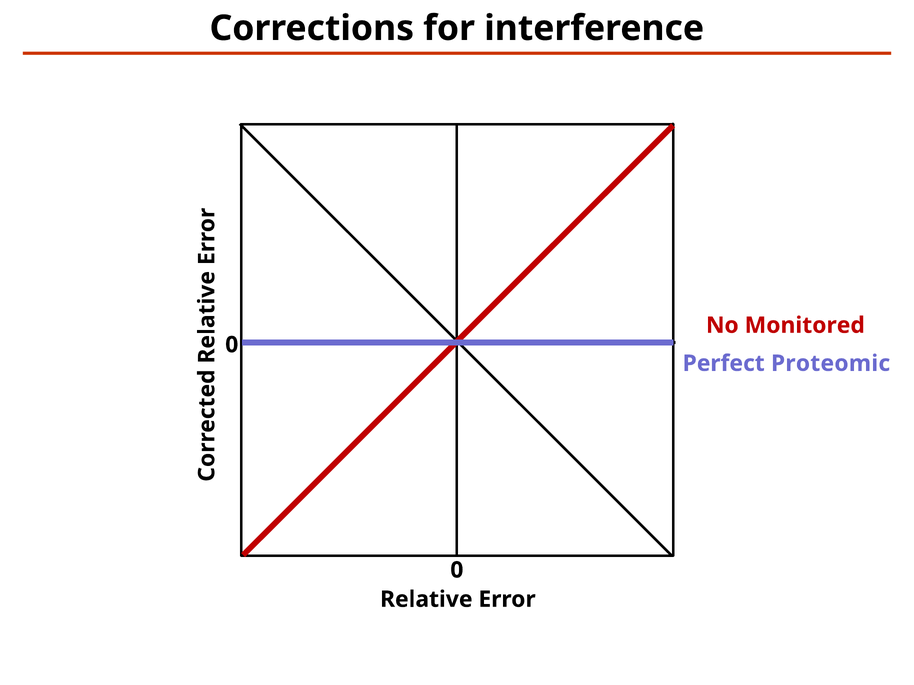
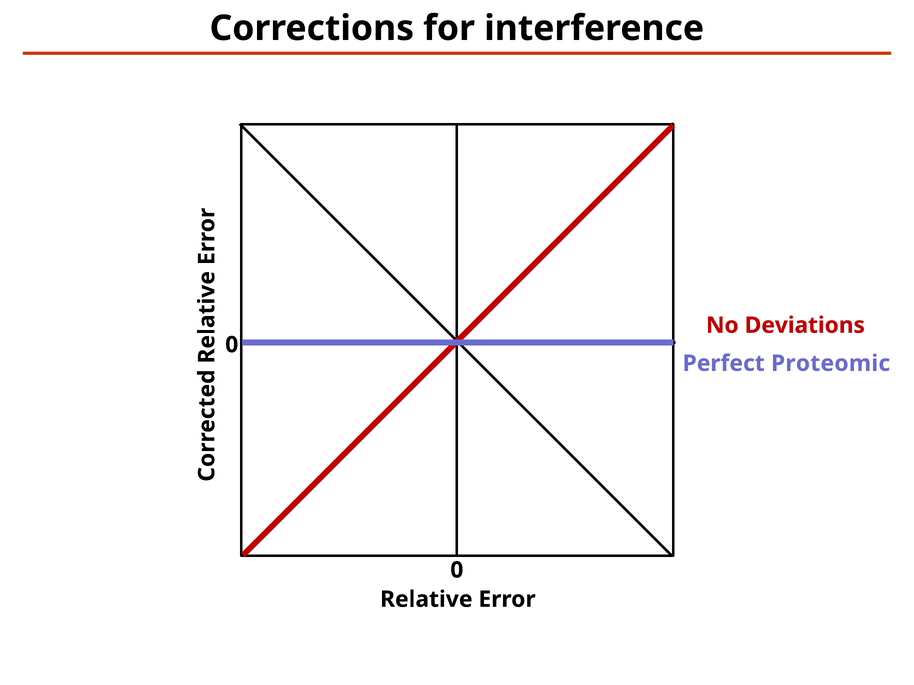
Monitored: Monitored -> Deviations
